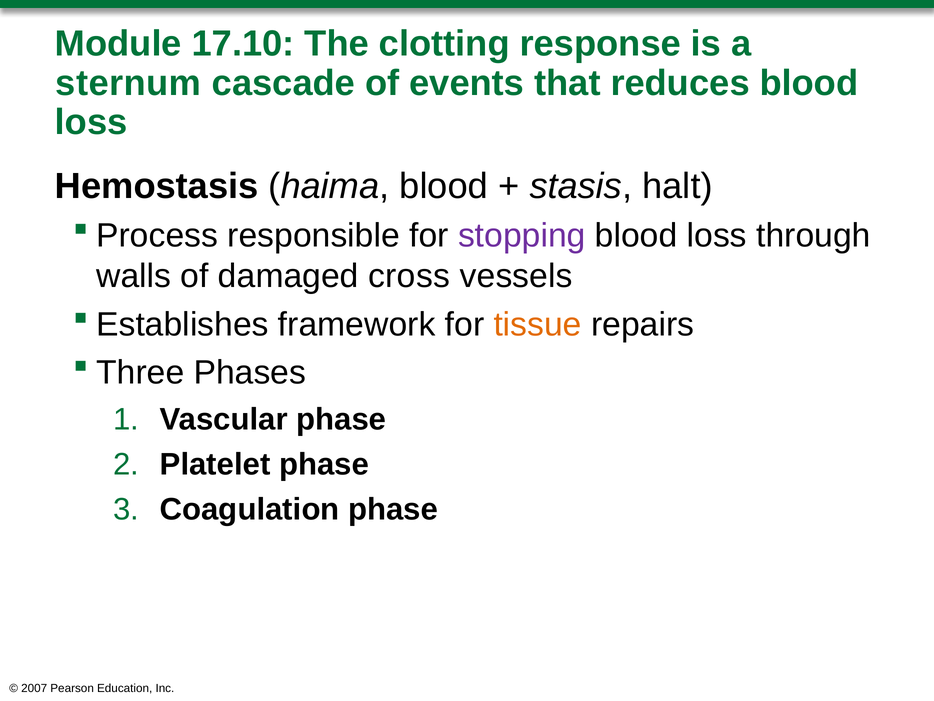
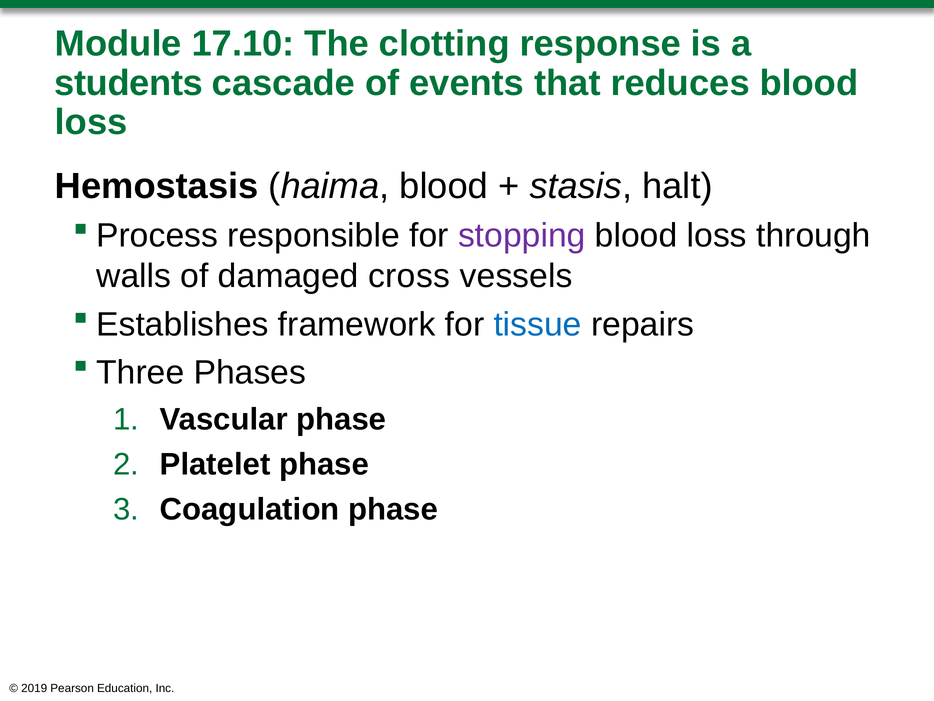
sternum: sternum -> students
tissue colour: orange -> blue
2007: 2007 -> 2019
